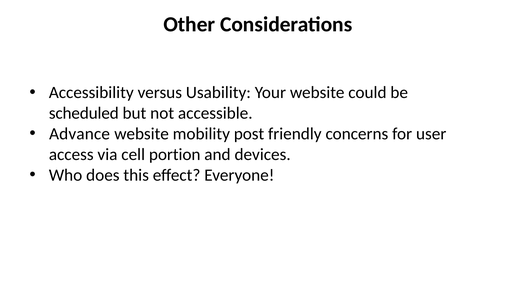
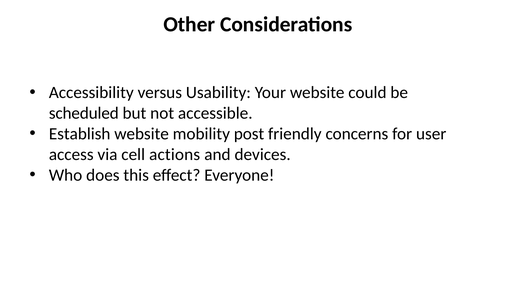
Advance: Advance -> Establish
portion: portion -> actions
